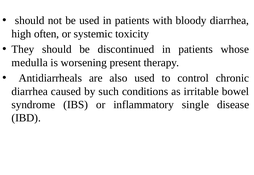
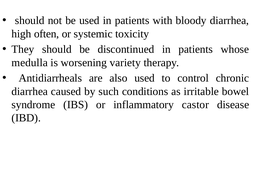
present: present -> variety
single: single -> castor
